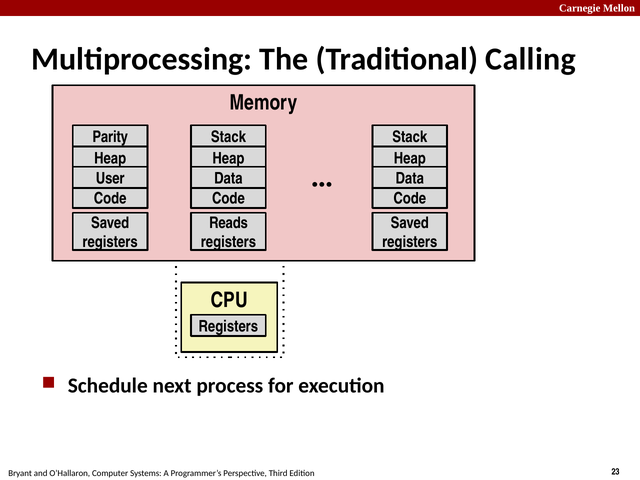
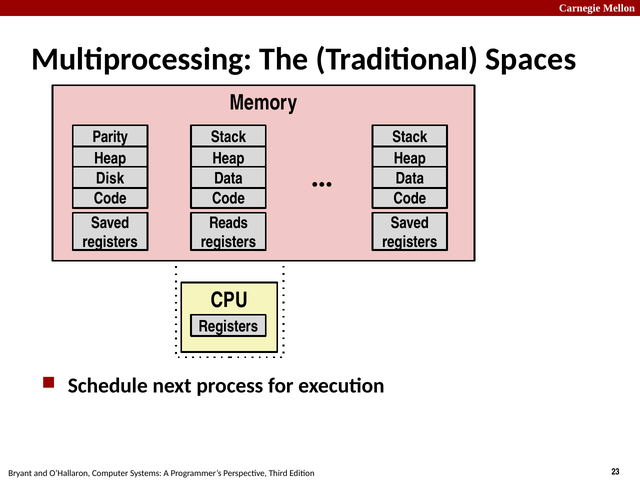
Calling: Calling -> Spaces
User: User -> Disk
